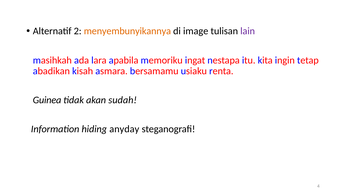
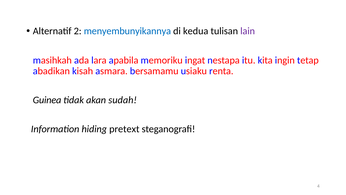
menyembunyikannya colour: orange -> blue
image: image -> kedua
anyday: anyday -> pretext
